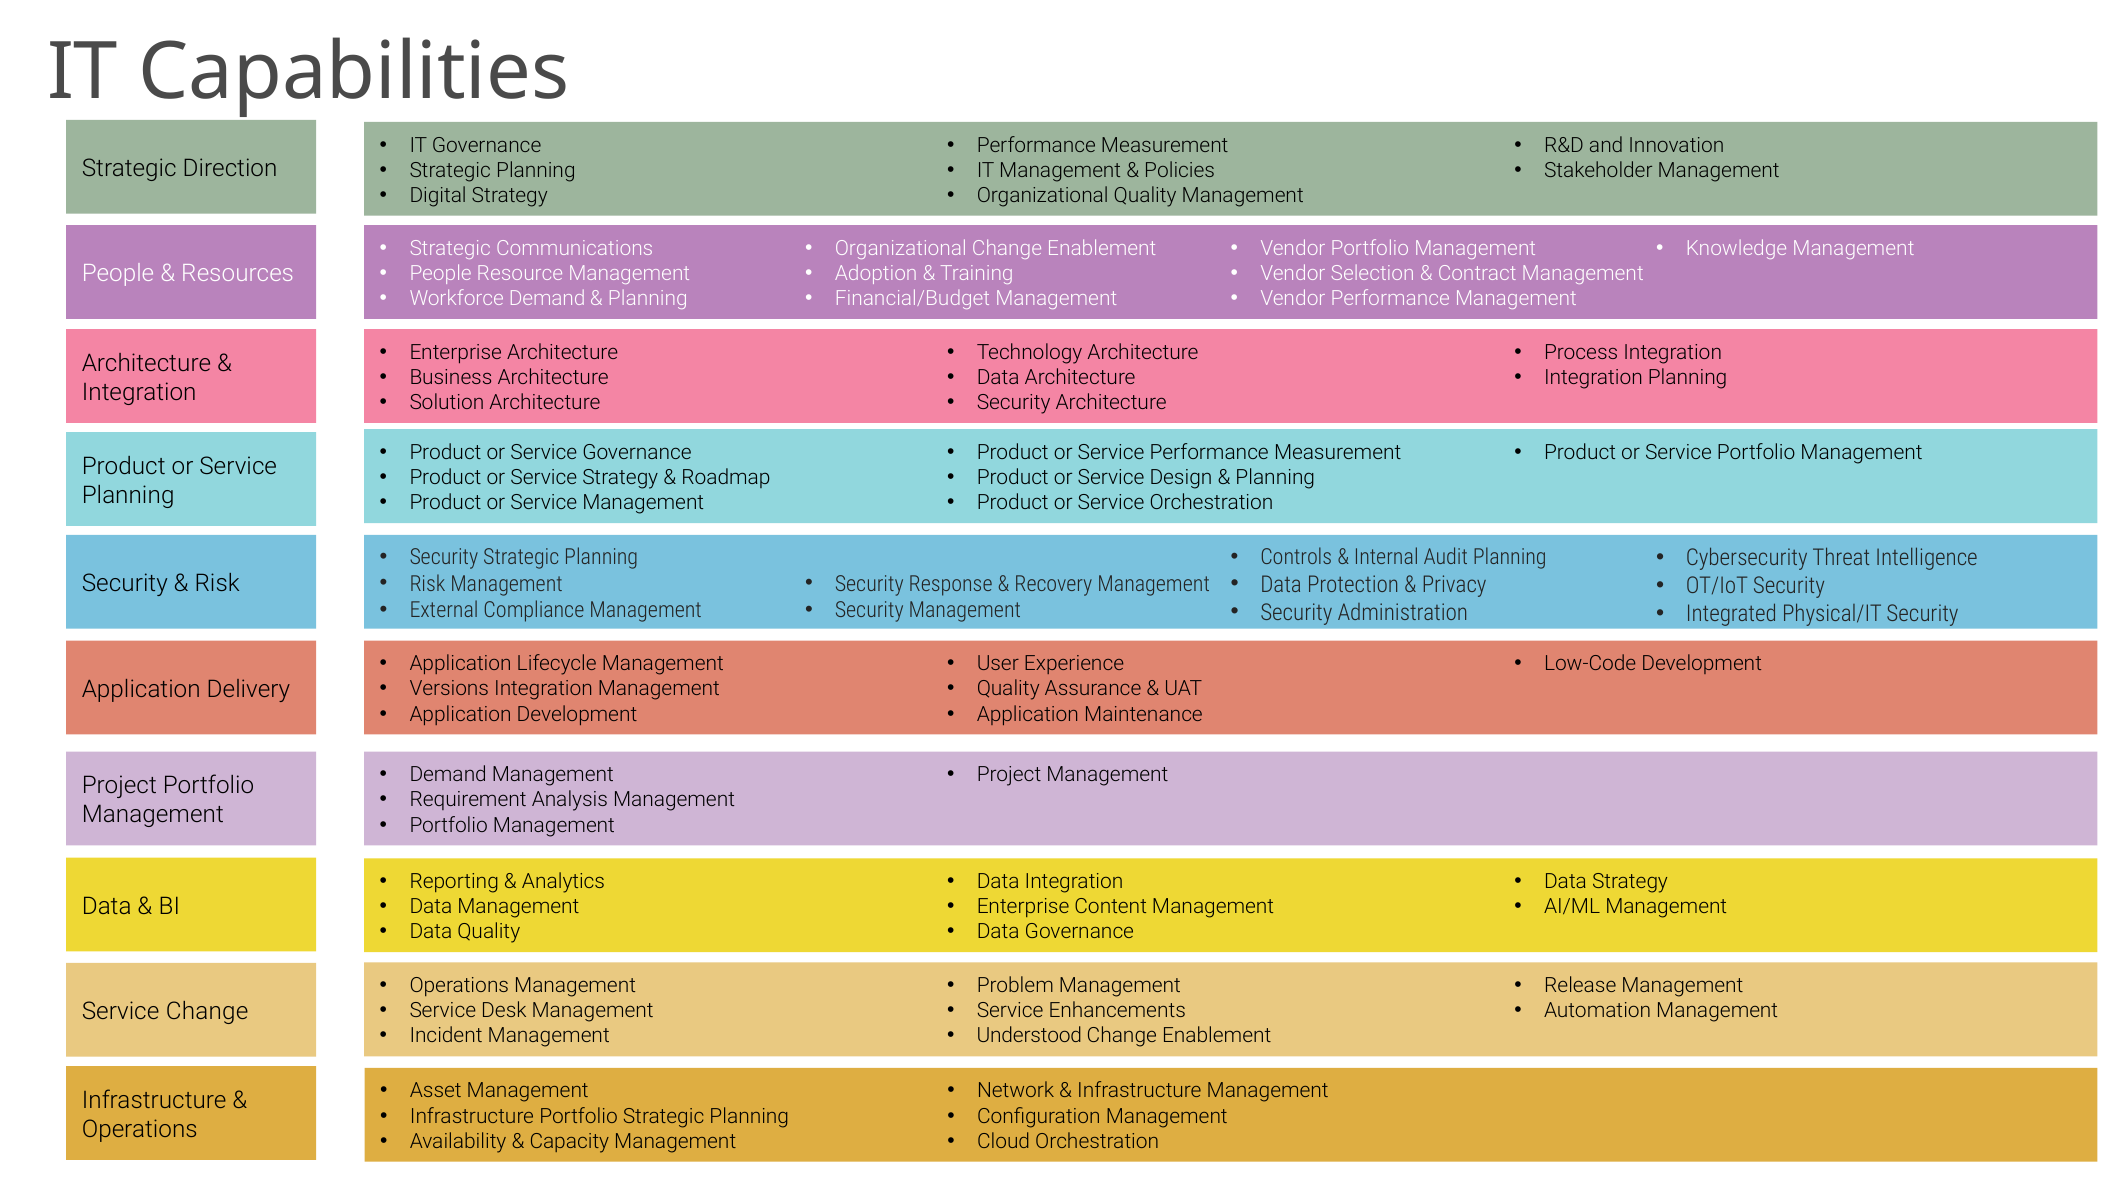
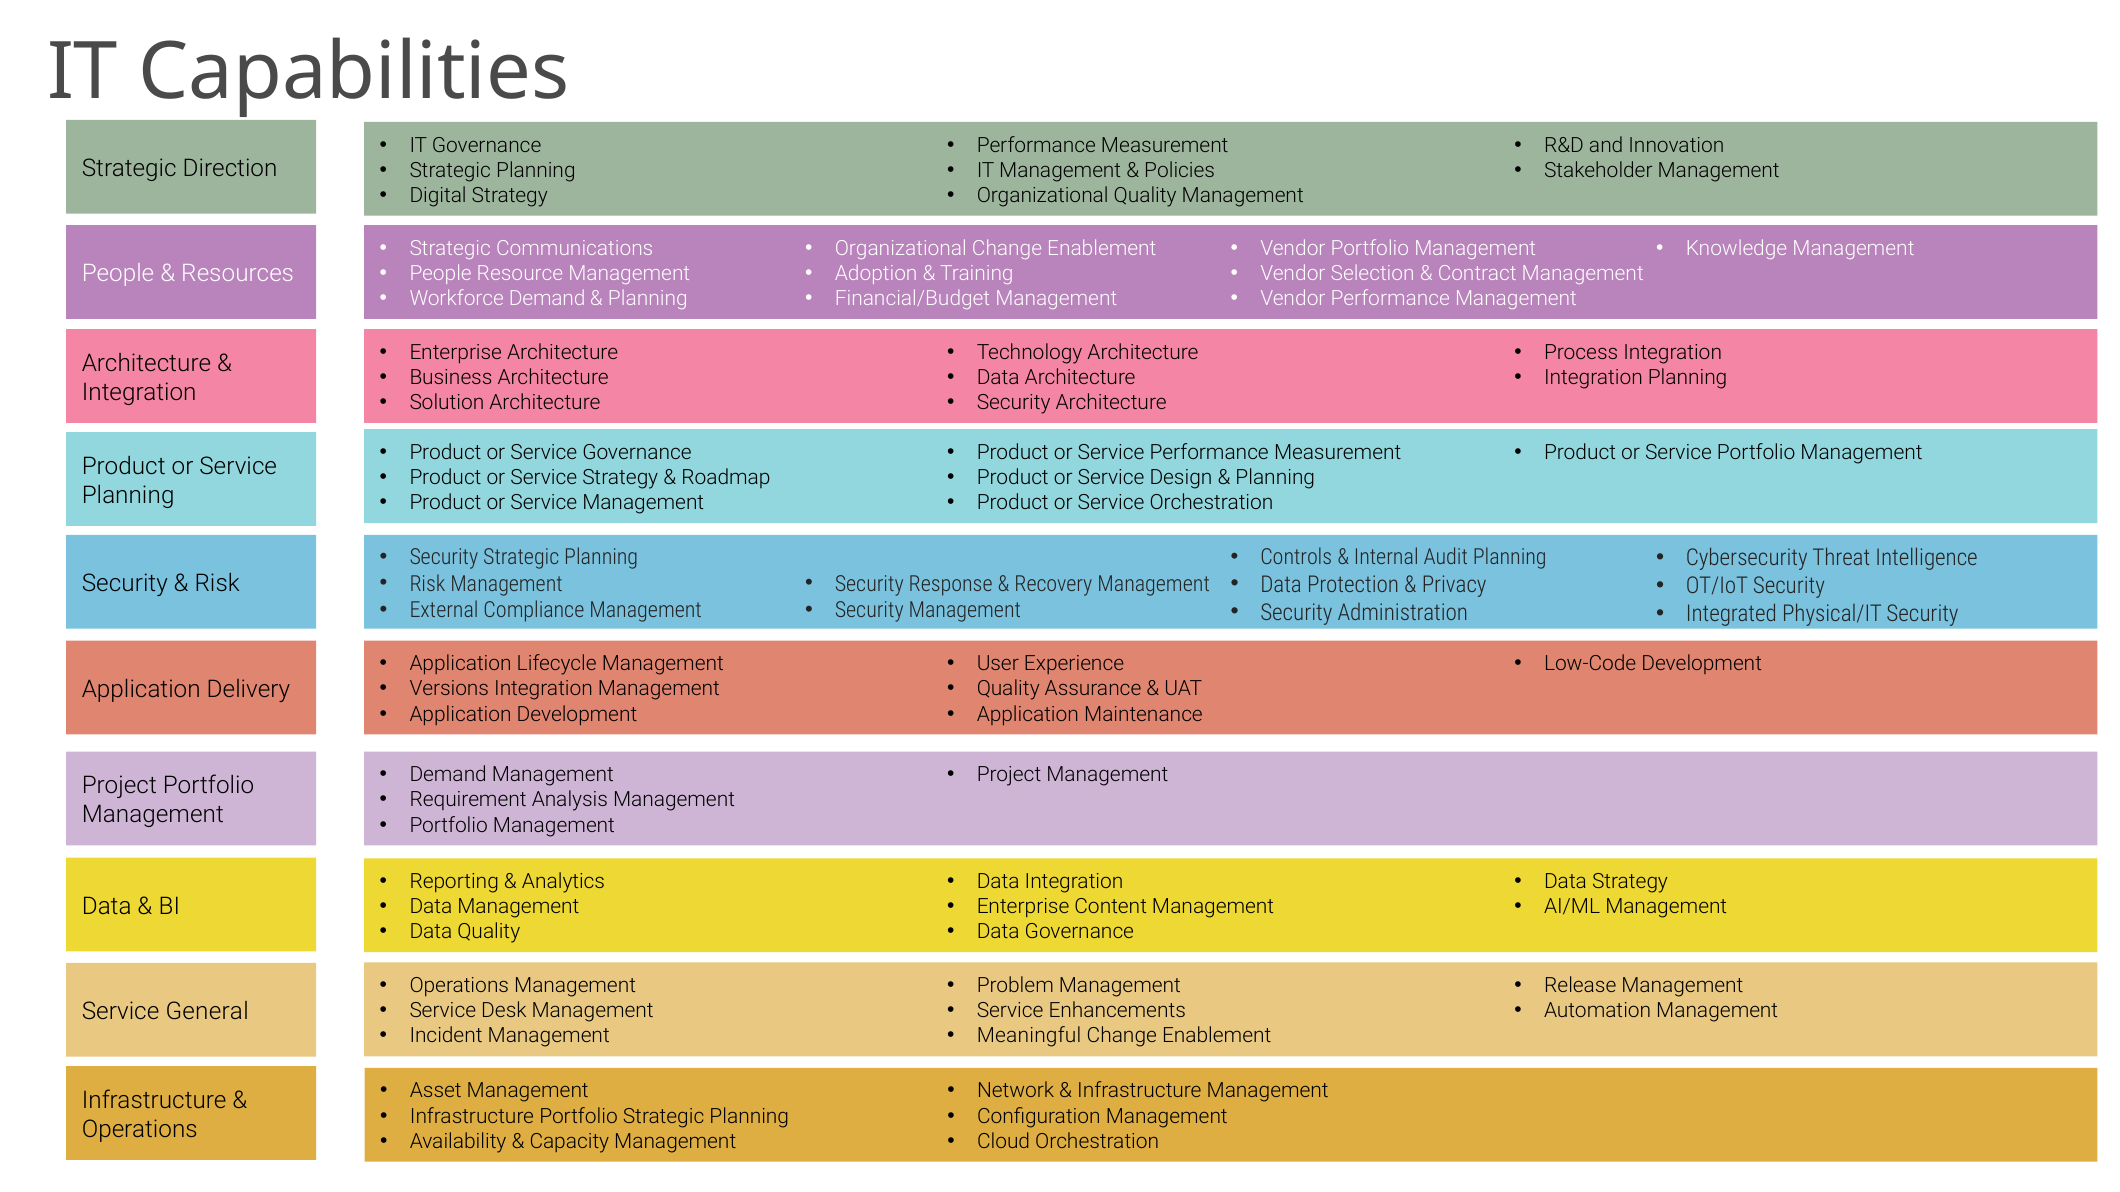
Service Change: Change -> General
Understood: Understood -> Meaningful
